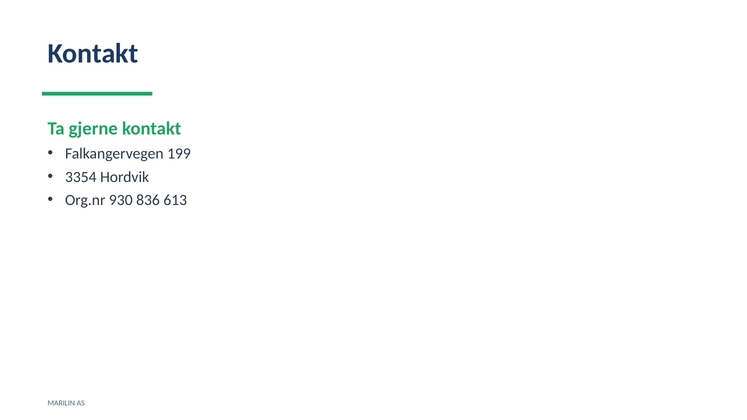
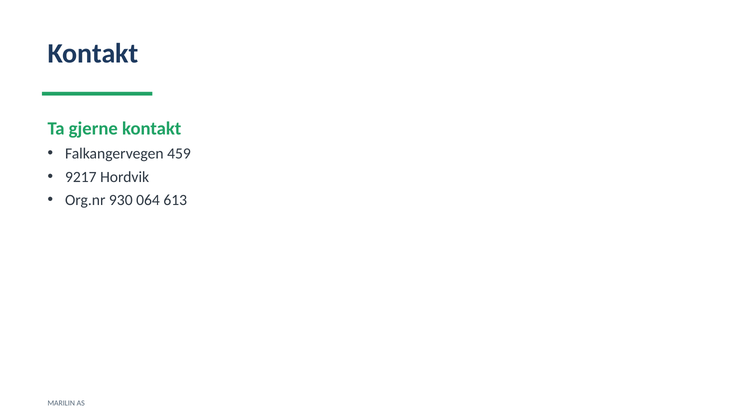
199: 199 -> 459
3354: 3354 -> 9217
836: 836 -> 064
